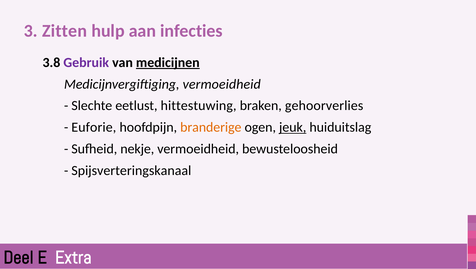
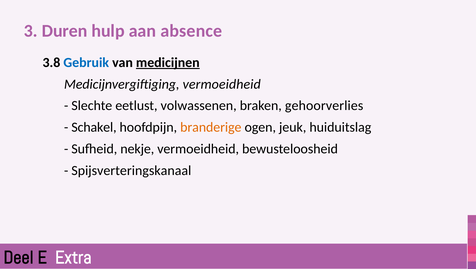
Zitten: Zitten -> Duren
infecties: infecties -> absence
Gebruik colour: purple -> blue
hittestuwing: hittestuwing -> volwassenen
Euforie: Euforie -> Schakel
jeuk underline: present -> none
